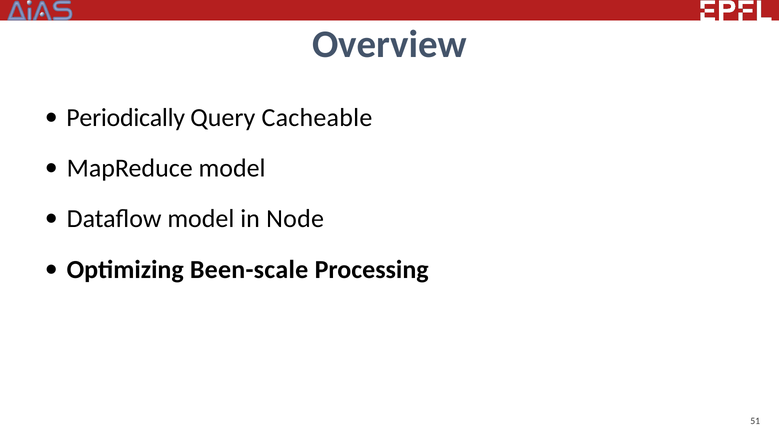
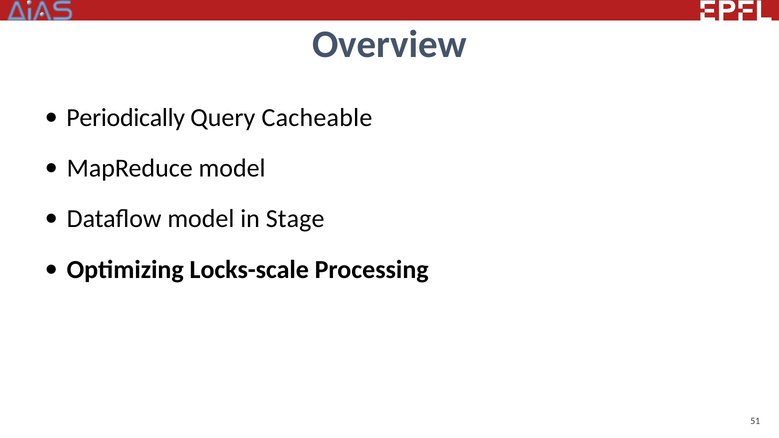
Node: Node -> Stage
Been-scale: Been-scale -> Locks-scale
